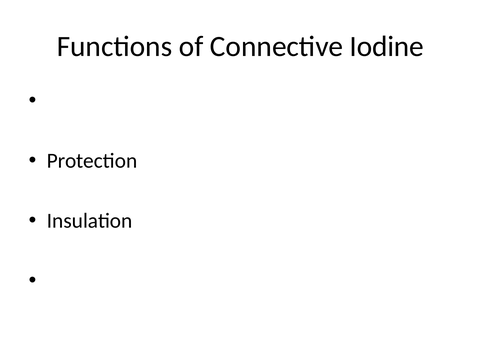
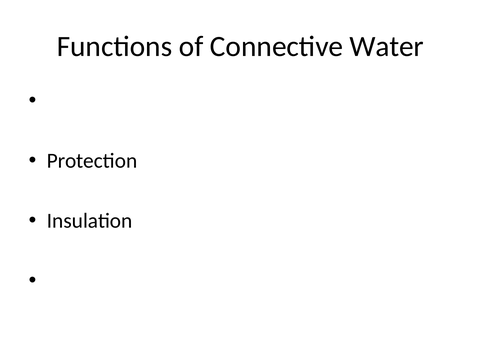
Iodine: Iodine -> Water
